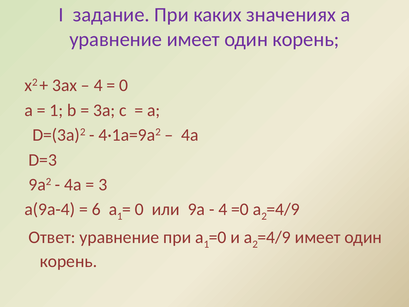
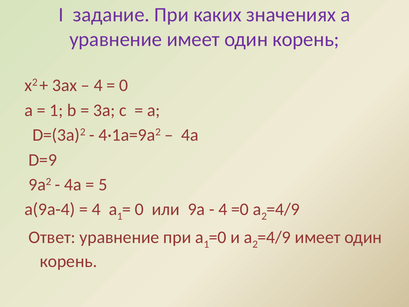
D=3: D=3 -> D=9
3: 3 -> 5
6 at (96, 209): 6 -> 4
